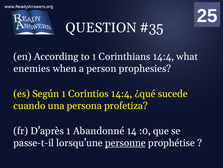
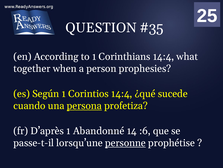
enemies: enemies -> together
persona underline: none -> present
:0: :0 -> :6
